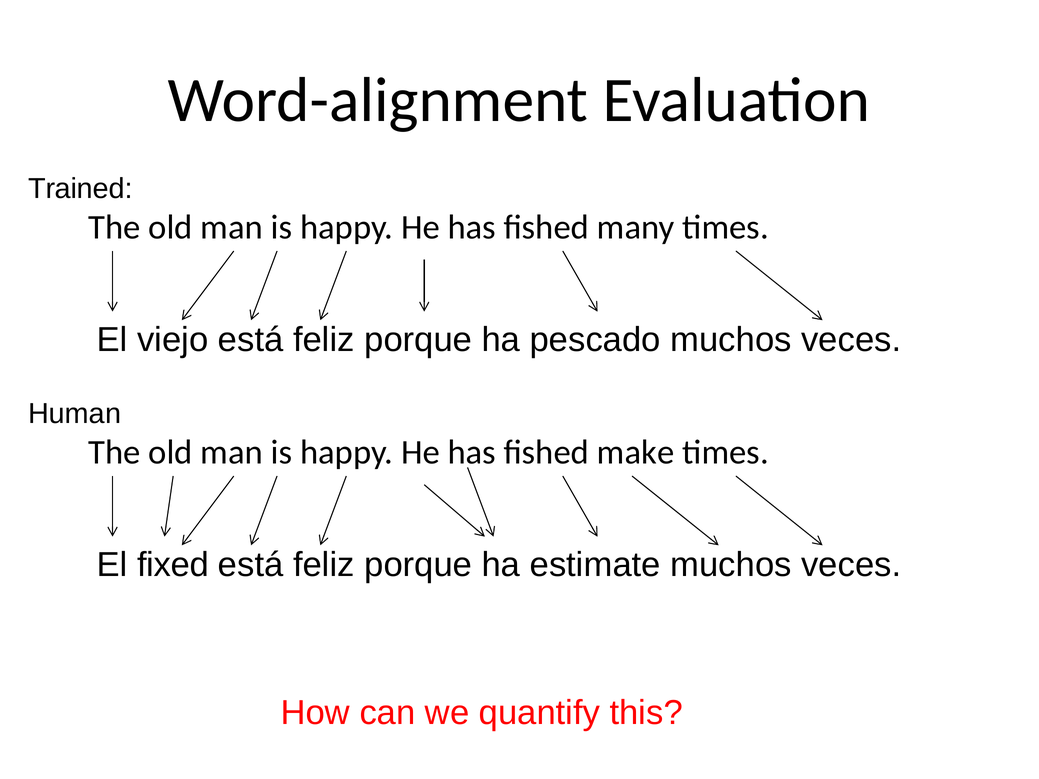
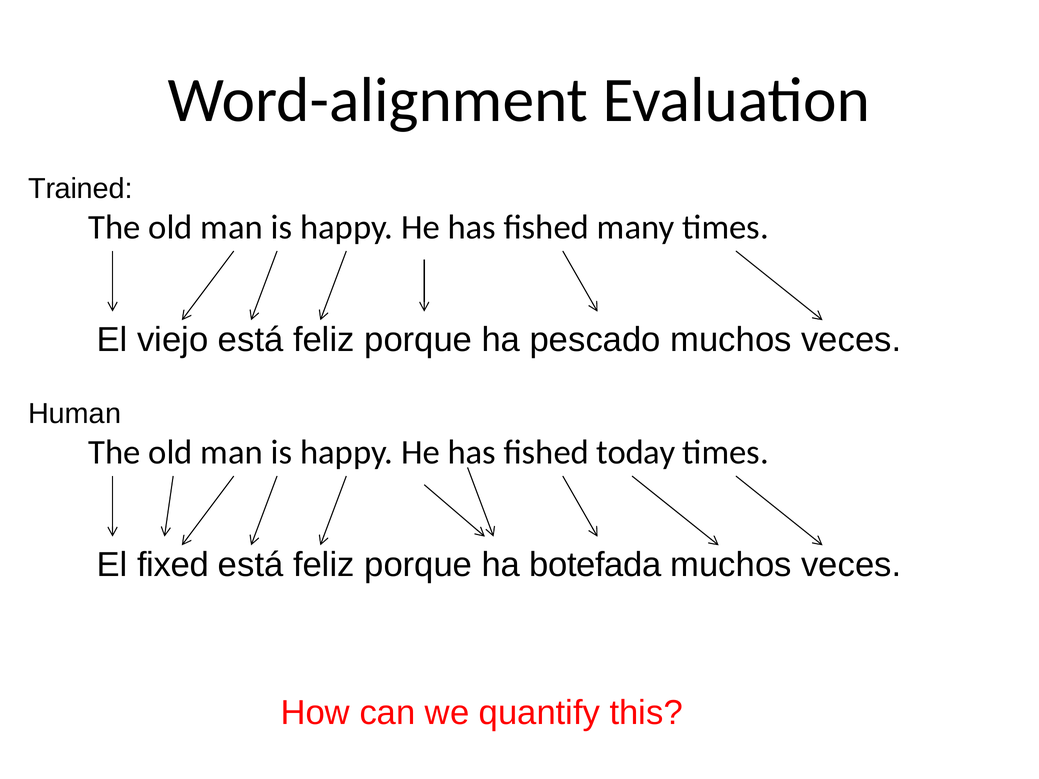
make: make -> today
estimate: estimate -> botefada
